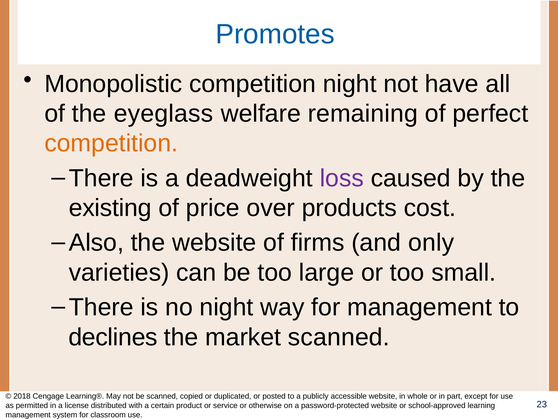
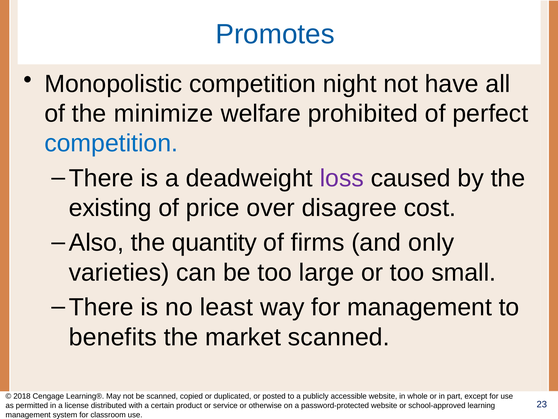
eyeglass: eyeglass -> minimize
remaining: remaining -> prohibited
competition at (111, 143) colour: orange -> blue
products: products -> disagree
the website: website -> quantity
no night: night -> least
declines: declines -> benefits
